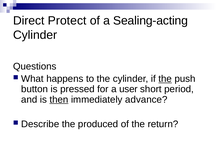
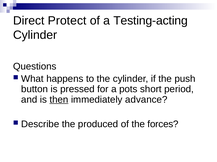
Sealing-acting: Sealing-acting -> Testing-acting
the at (165, 79) underline: present -> none
user: user -> pots
return: return -> forces
